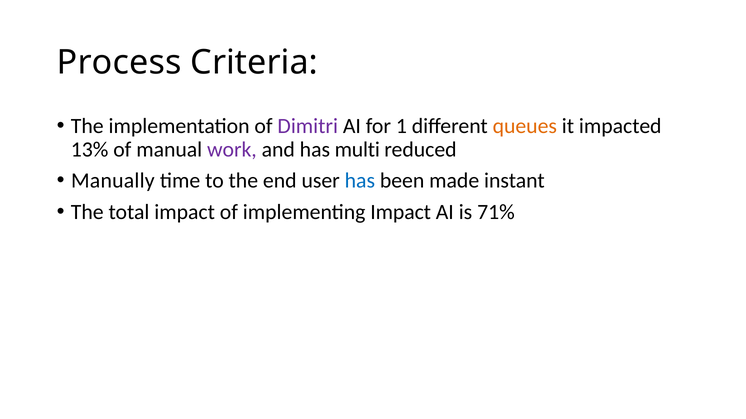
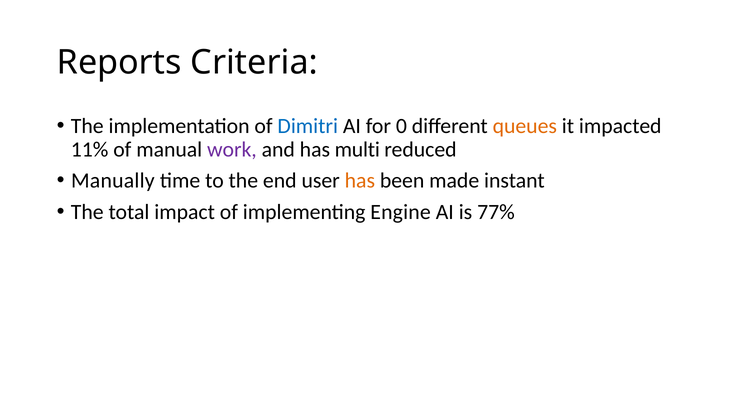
Process: Process -> Reports
Dimitri colour: purple -> blue
1: 1 -> 0
13%: 13% -> 11%
has at (360, 181) colour: blue -> orange
implementing Impact: Impact -> Engine
71%: 71% -> 77%
